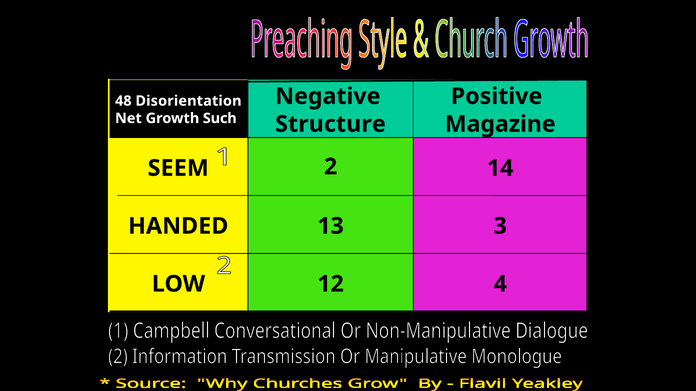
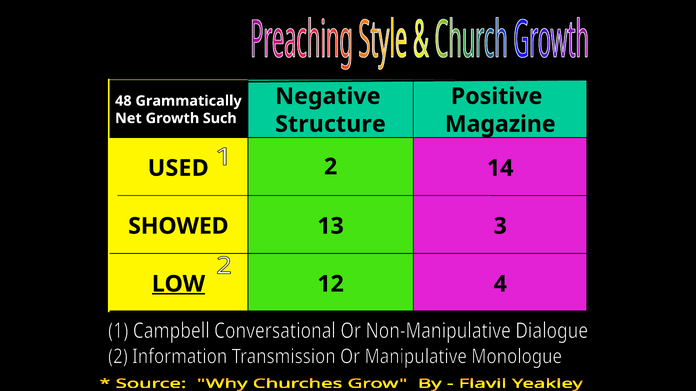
Disorientation: Disorientation -> Grammatically
SEEM: SEEM -> USED
HANDED: HANDED -> SHOWED
LOW underline: none -> present
